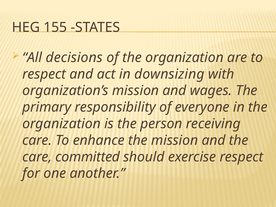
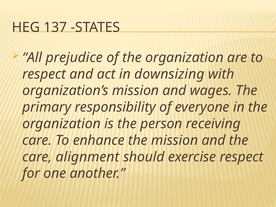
155: 155 -> 137
decisions: decisions -> prejudice
committed: committed -> alignment
